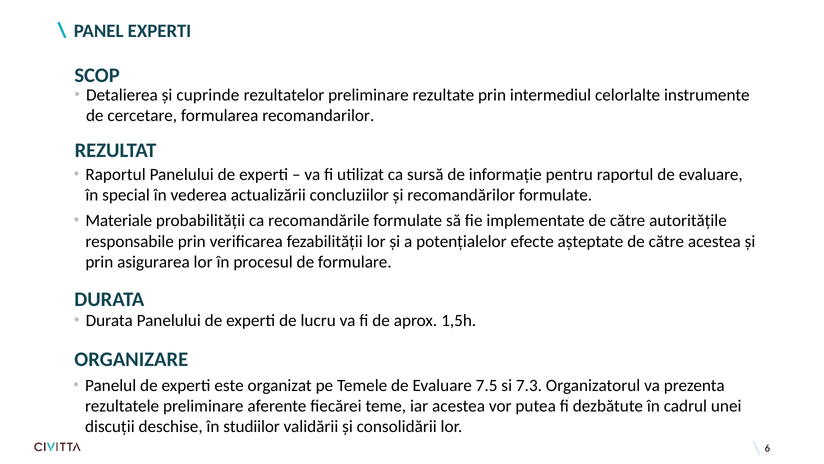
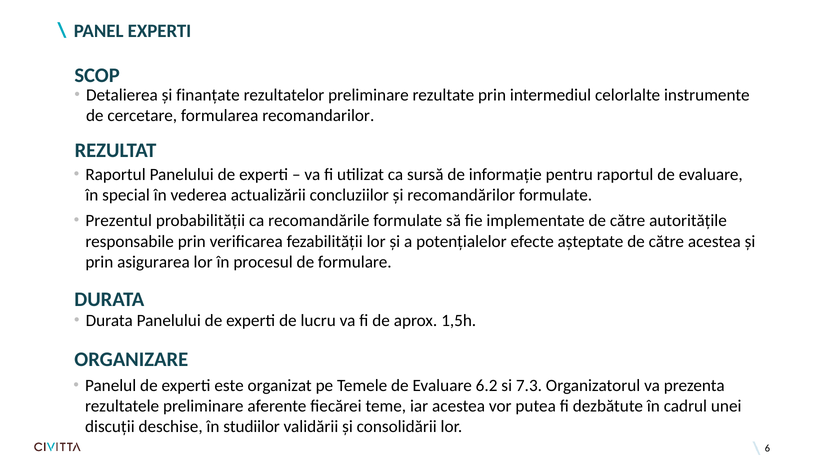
cuprinde: cuprinde -> finanțate
Materiale: Materiale -> Prezentul
7.5: 7.5 -> 6.2
